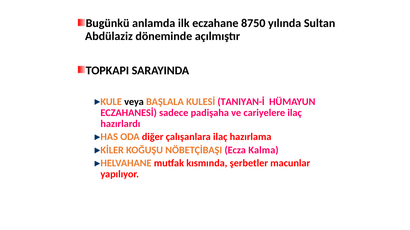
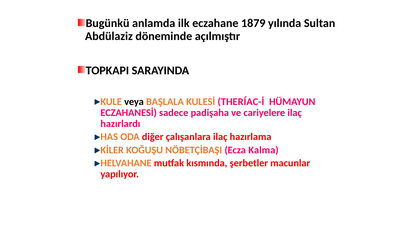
8750: 8750 -> 1879
TANIYAN-İ: TANIYAN-İ -> THERÍAC-İ
